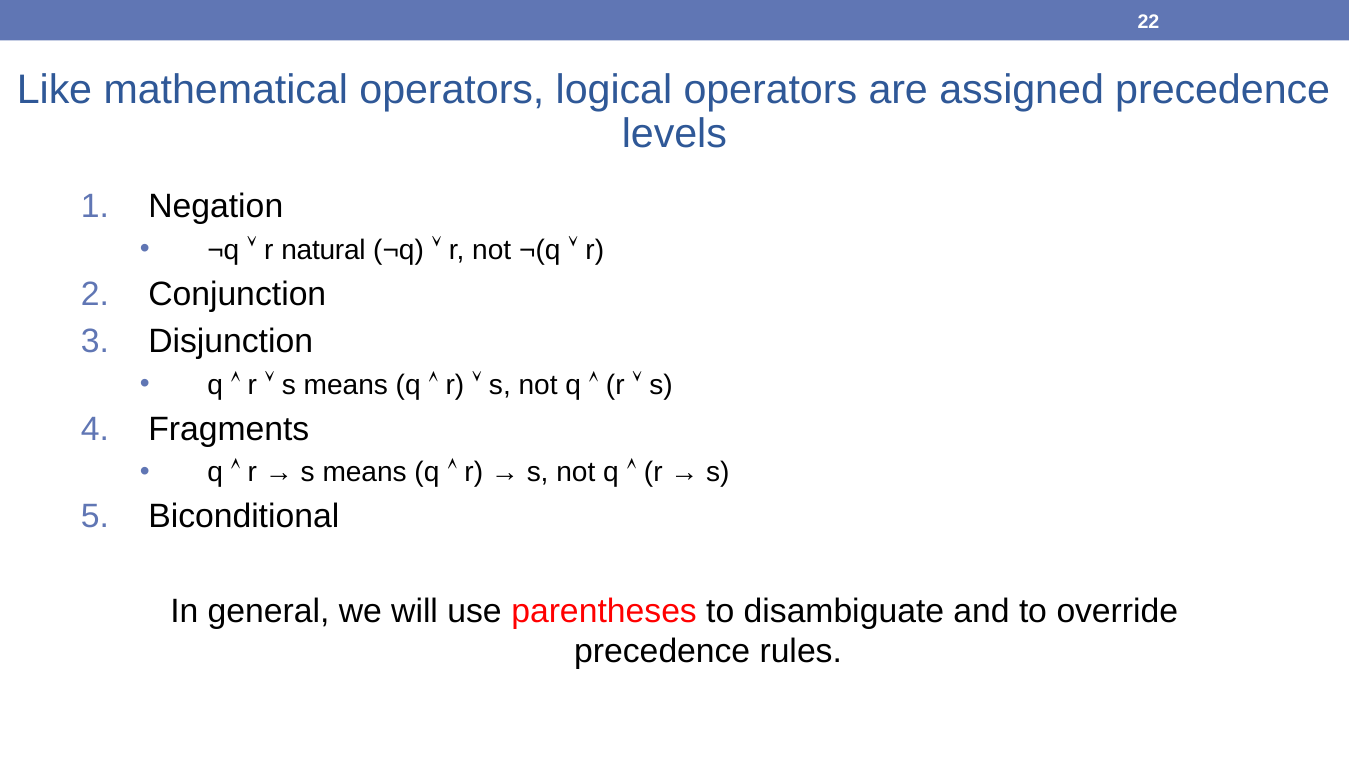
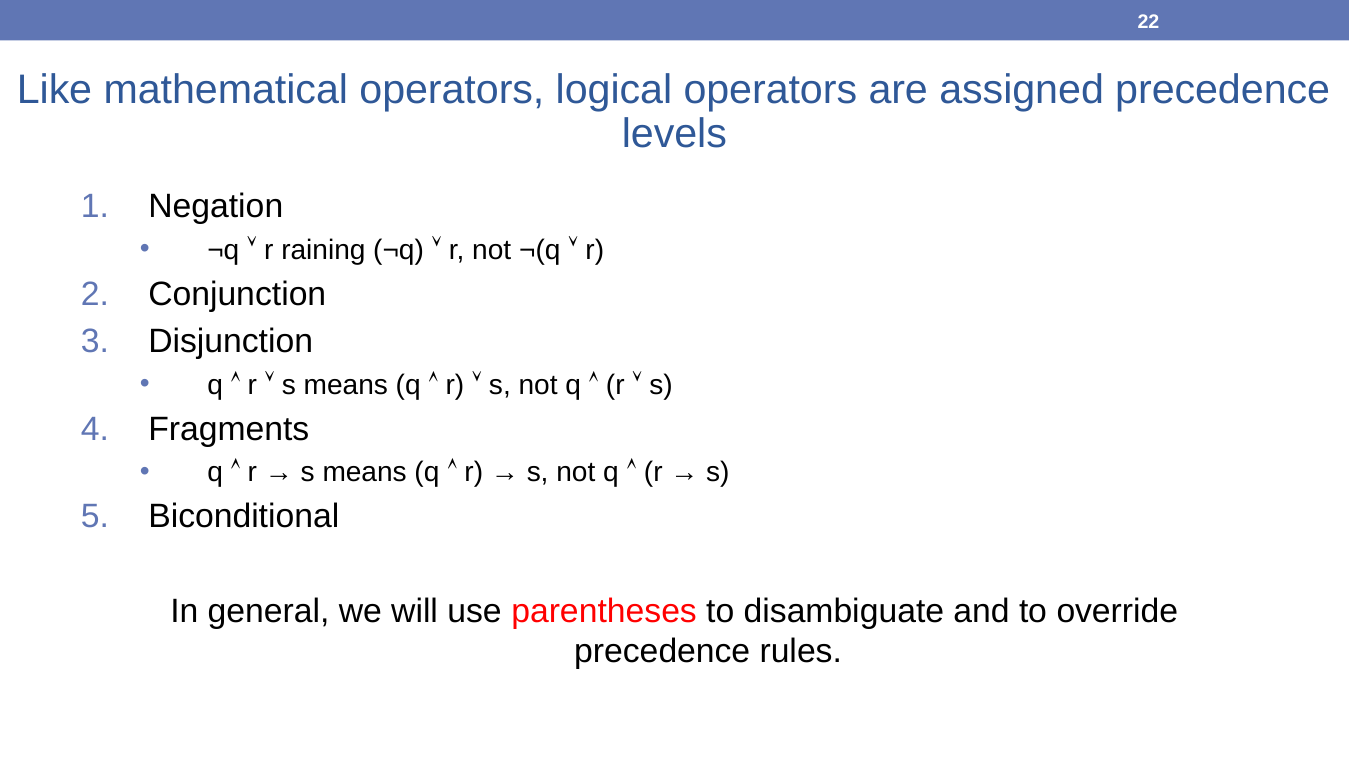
natural: natural -> raining
